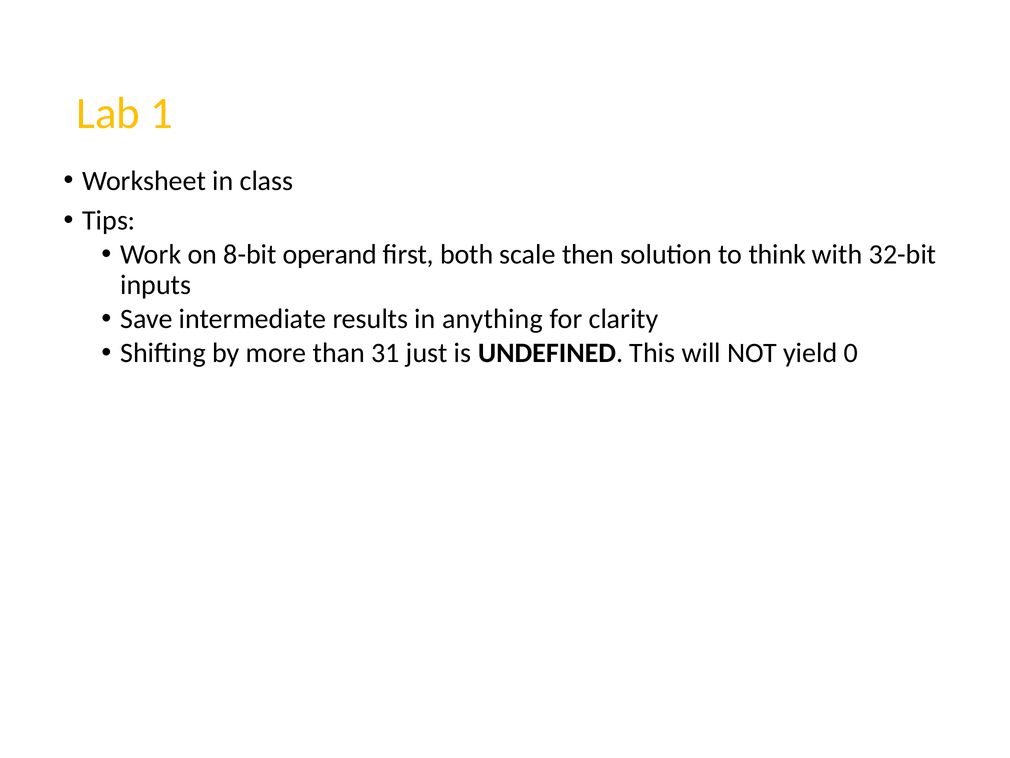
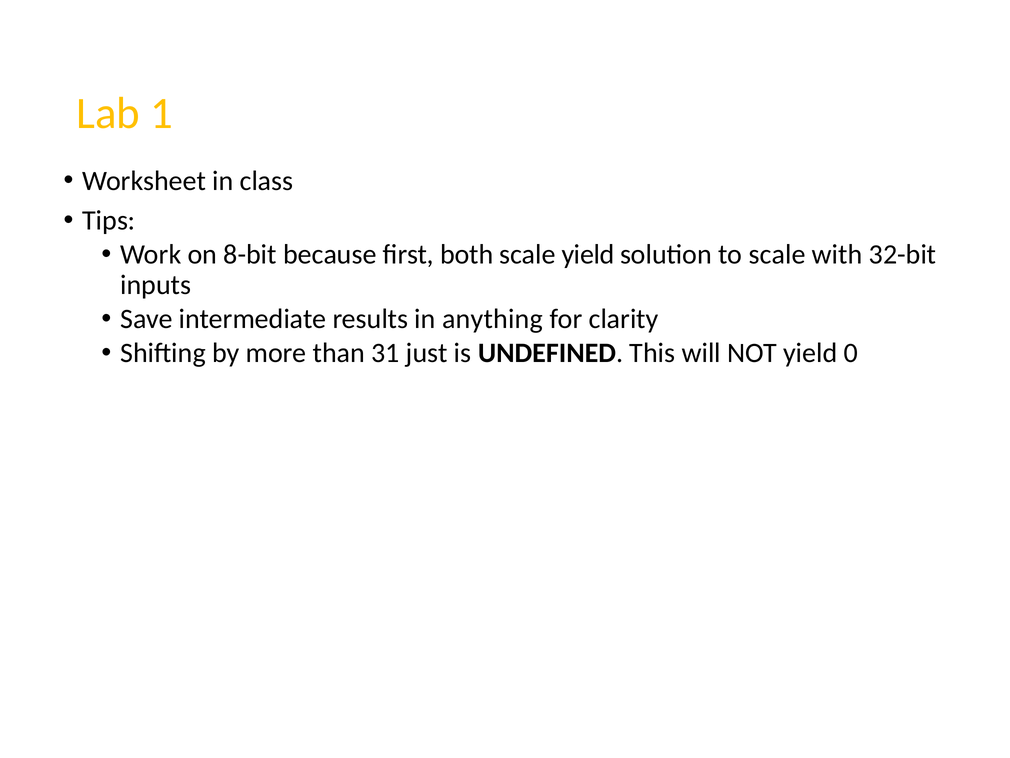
operand: operand -> because
scale then: then -> yield
to think: think -> scale
